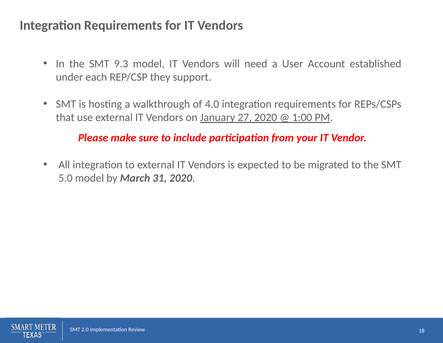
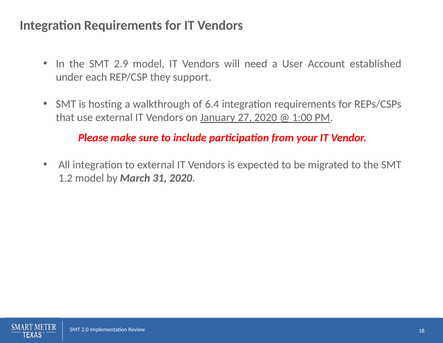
9.3: 9.3 -> 2.9
4.0: 4.0 -> 6.4
5.0: 5.0 -> 1.2
